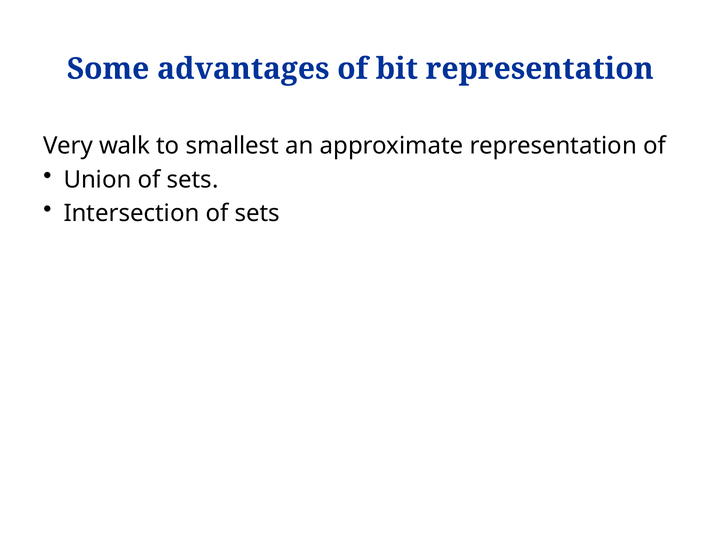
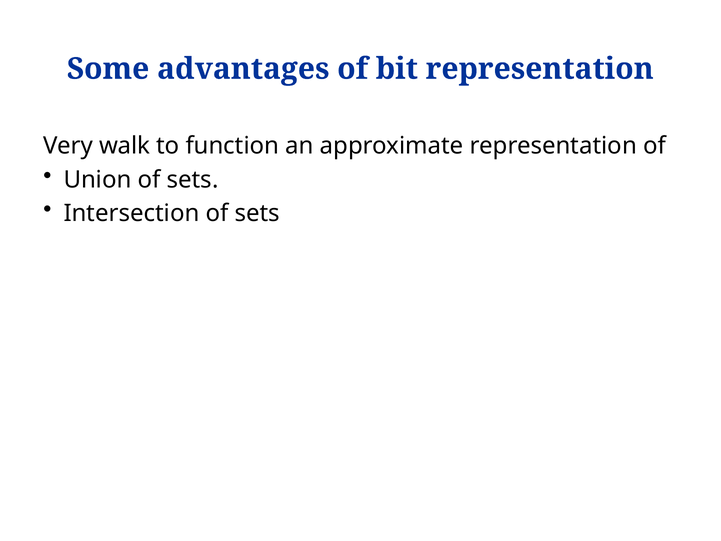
smallest: smallest -> function
